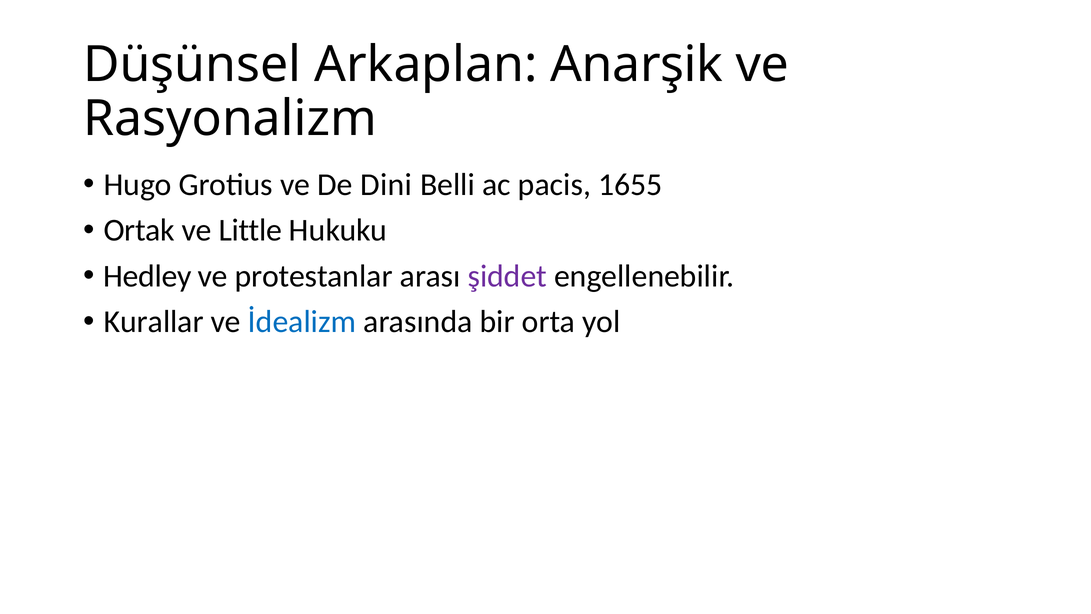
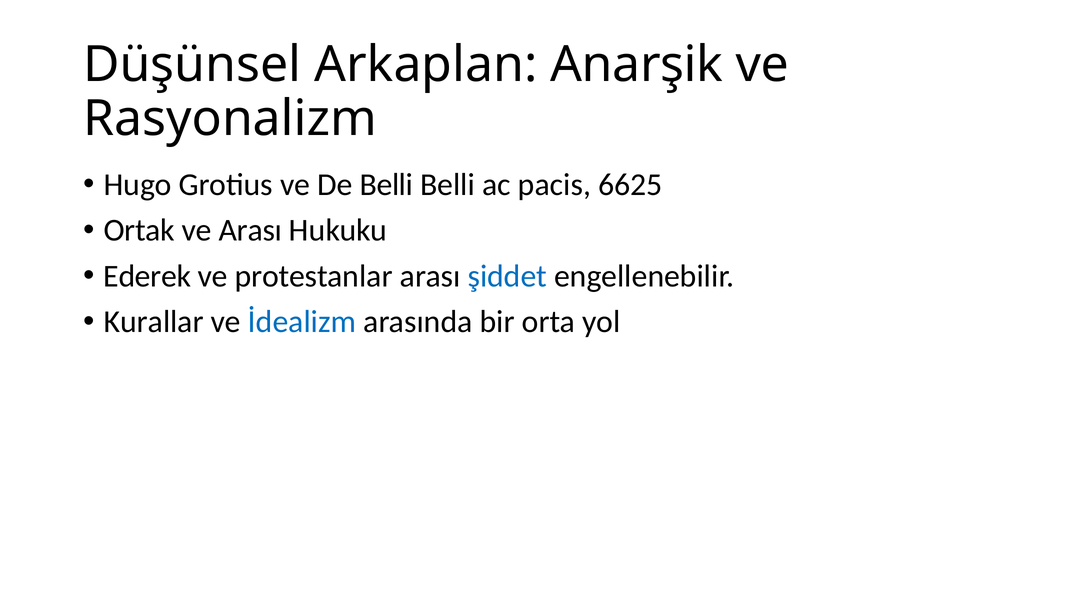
De Dini: Dini -> Belli
1655: 1655 -> 6625
ve Little: Little -> Arası
Hedley: Hedley -> Ederek
şiddet colour: purple -> blue
